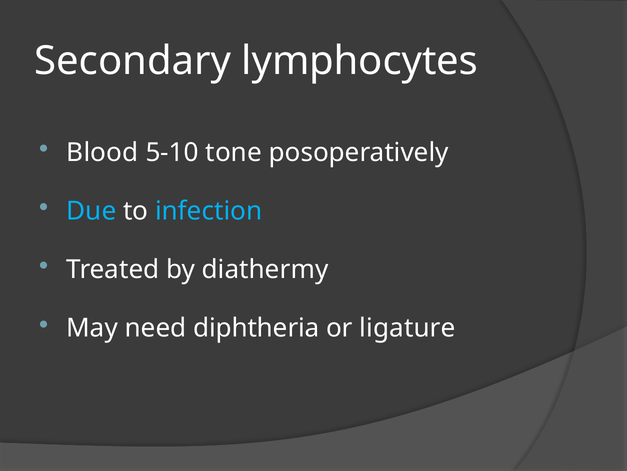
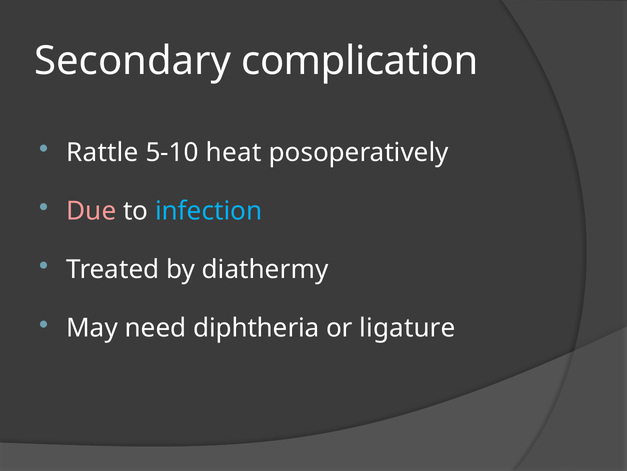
lymphocytes: lymphocytes -> complication
Blood: Blood -> Rattle
tone: tone -> heat
Due colour: light blue -> pink
